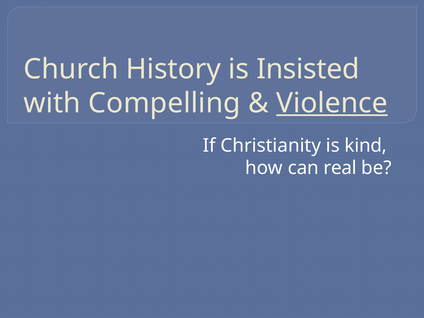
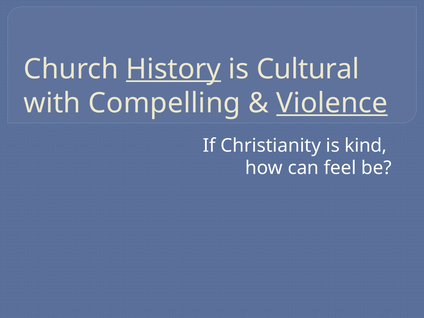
History underline: none -> present
Insisted: Insisted -> Cultural
real: real -> feel
